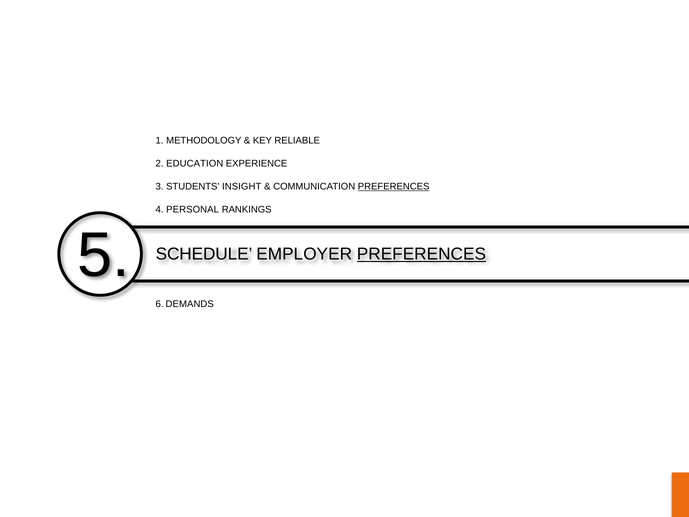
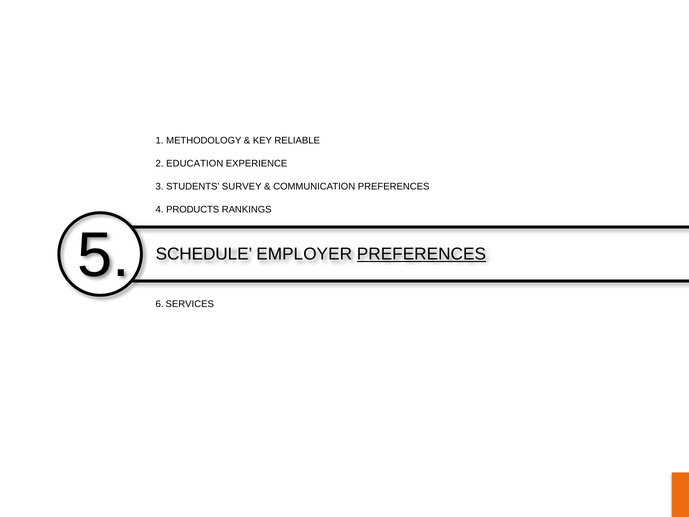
INSIGHT: INSIGHT -> SURVEY
PREFERENCES at (394, 186) underline: present -> none
PERSONAL: PERSONAL -> PRODUCTS
DEMANDS: DEMANDS -> SERVICES
